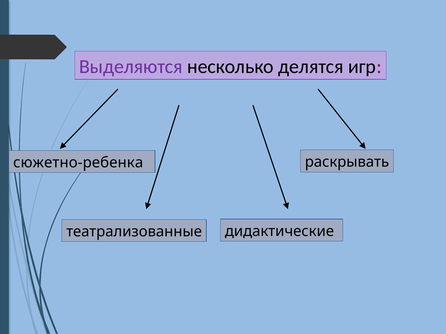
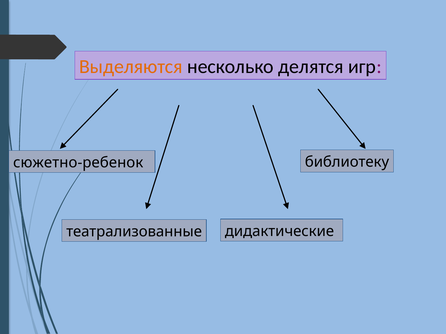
Выделяются colour: purple -> orange
раскрывать: раскрывать -> библиотеку
сюжетно-ребенка: сюжетно-ребенка -> сюжетно-ребенок
